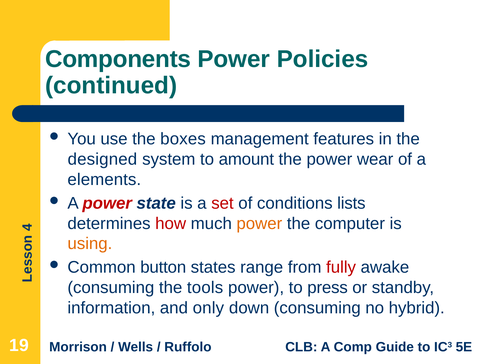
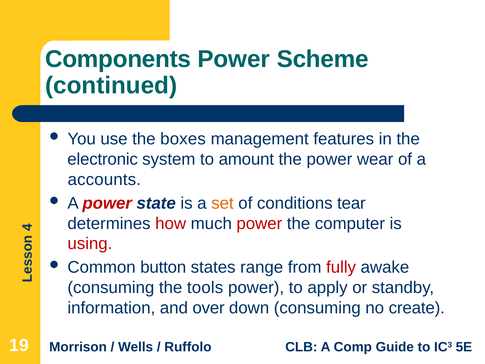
Policies: Policies -> Scheme
designed: designed -> electronic
elements: elements -> accounts
set colour: red -> orange
lists: lists -> tear
power at (259, 223) colour: orange -> red
using colour: orange -> red
press: press -> apply
only: only -> over
hybrid: hybrid -> create
